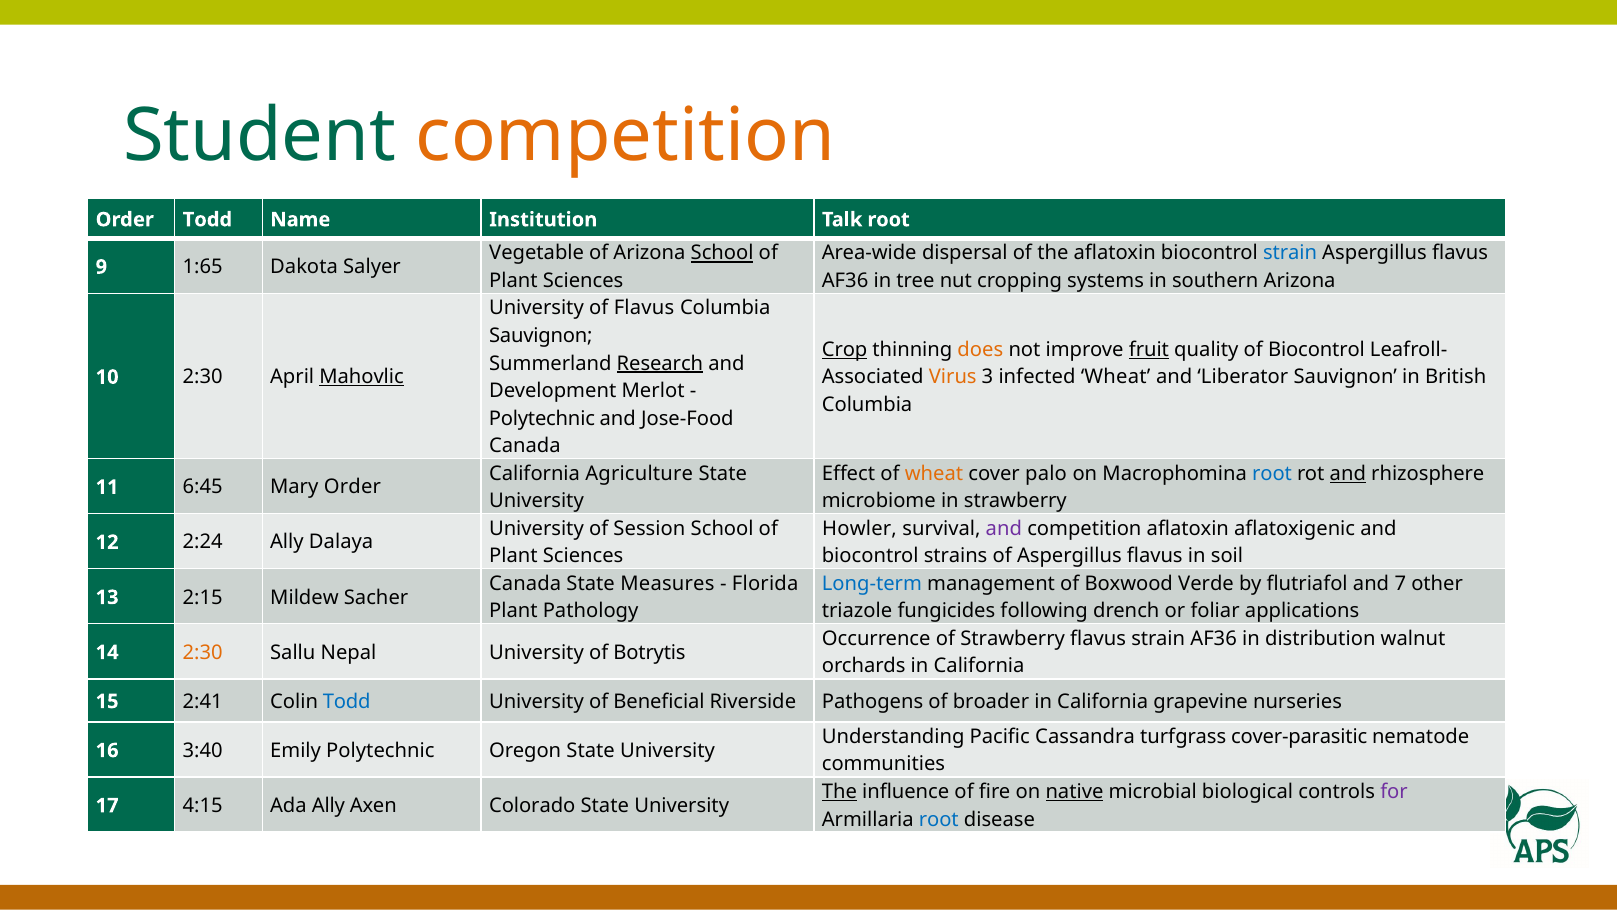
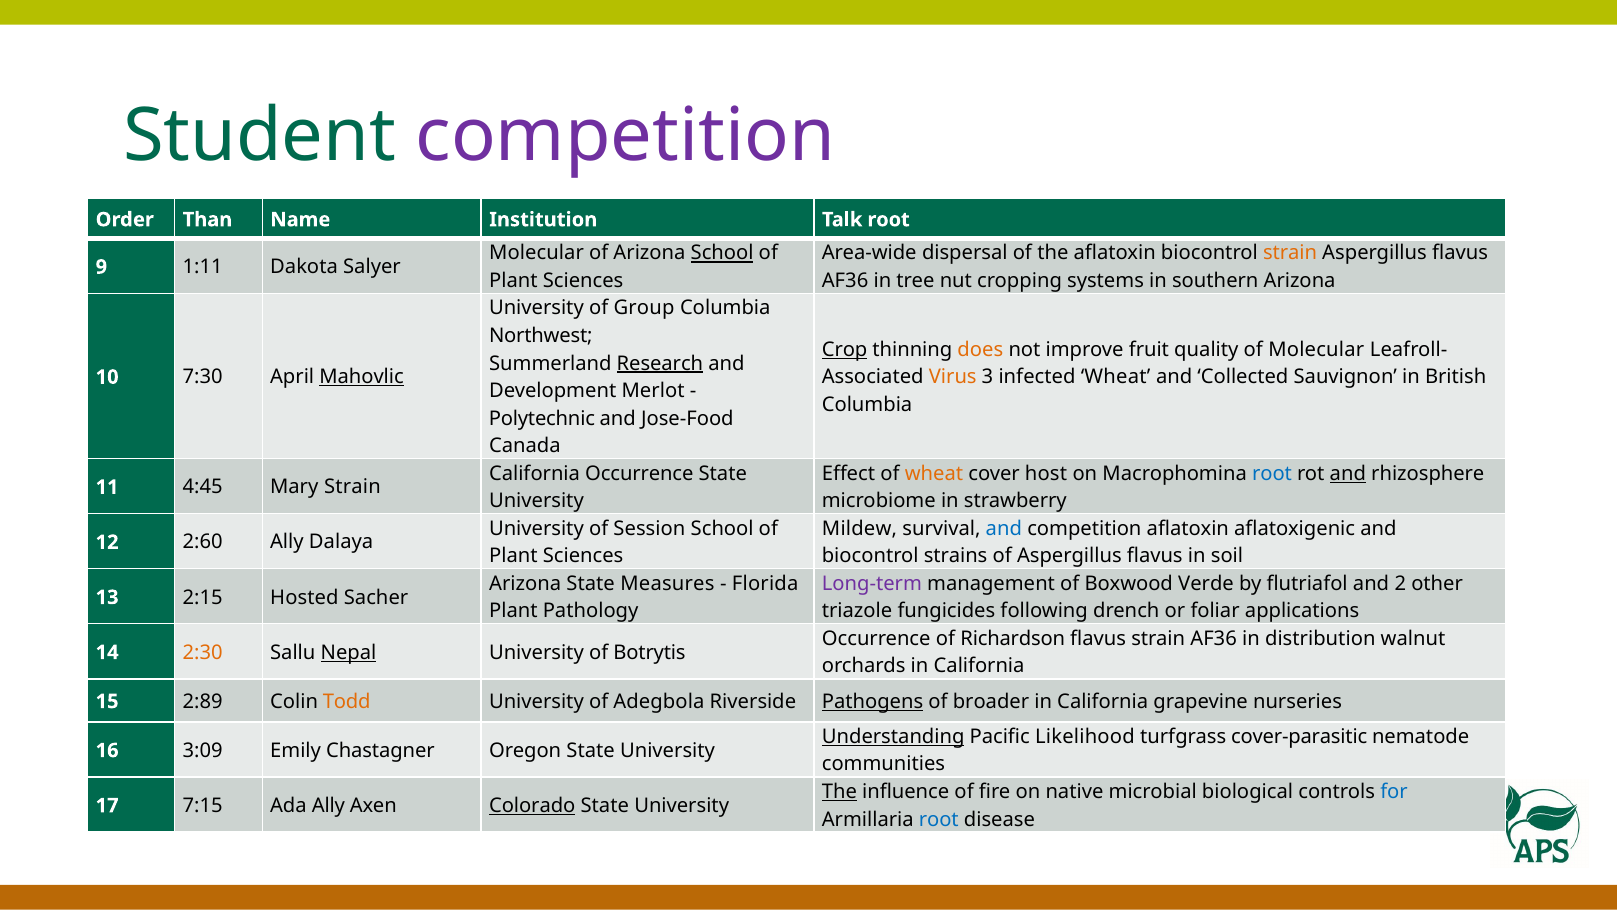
competition at (625, 136) colour: orange -> purple
Order Todd: Todd -> Than
Vegetable at (537, 253): Vegetable -> Molecular
strain at (1290, 253) colour: blue -> orange
1:65: 1:65 -> 1:11
of Flavus: Flavus -> Group
Sauvignon at (541, 336): Sauvignon -> Northwest
fruit underline: present -> none
of Biocontrol: Biocontrol -> Molecular
Liberator: Liberator -> Collected
10 2:30: 2:30 -> 7:30
California Agriculture: Agriculture -> Occurrence
palo: palo -> host
6:45: 6:45 -> 4:45
Mary Order: Order -> Strain
Howler: Howler -> Mildew
and at (1004, 528) colour: purple -> blue
2:24: 2:24 -> 2:60
Canada at (525, 583): Canada -> Arizona
Long-term colour: blue -> purple
7: 7 -> 2
Mildew: Mildew -> Hosted
of Strawberry: Strawberry -> Richardson
Nepal underline: none -> present
2:41: 2:41 -> 2:89
Todd at (347, 701) colour: blue -> orange
Beneficial: Beneficial -> Adegbola
Pathogens underline: none -> present
Understanding underline: none -> present
Cassandra: Cassandra -> Likelihood
3:40: 3:40 -> 3:09
Emily Polytechnic: Polytechnic -> Chastagner
native underline: present -> none
for colour: purple -> blue
4:15: 4:15 -> 7:15
Colorado underline: none -> present
